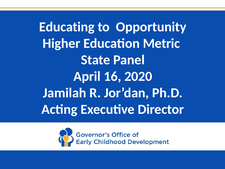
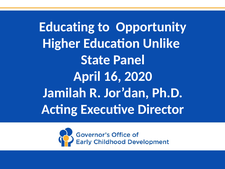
Metric: Metric -> Unlike
